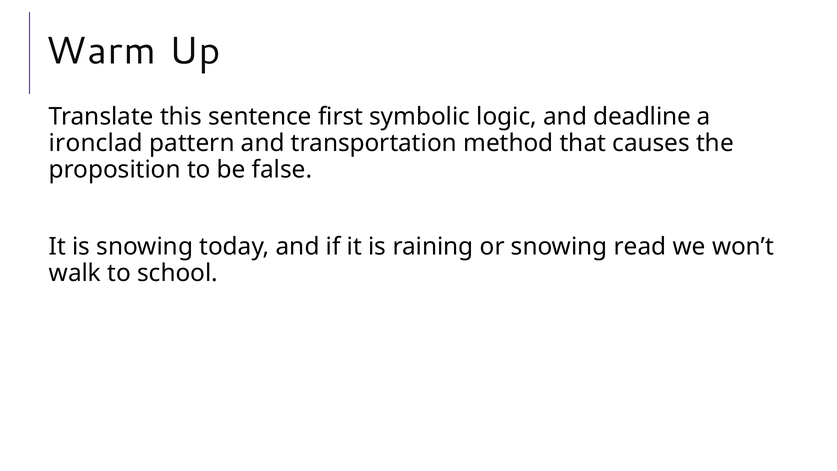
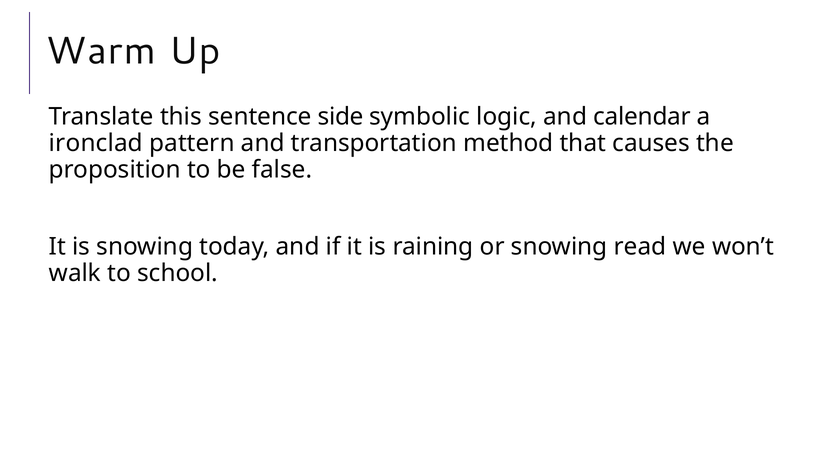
first: first -> side
deadline: deadline -> calendar
